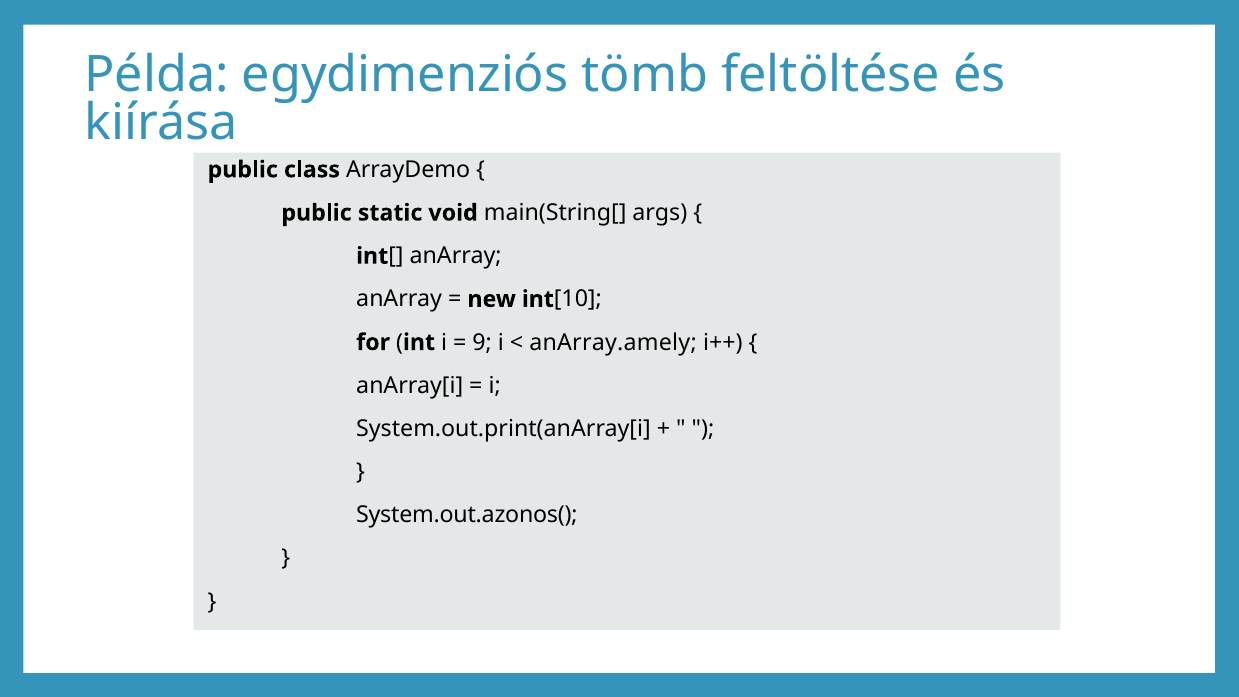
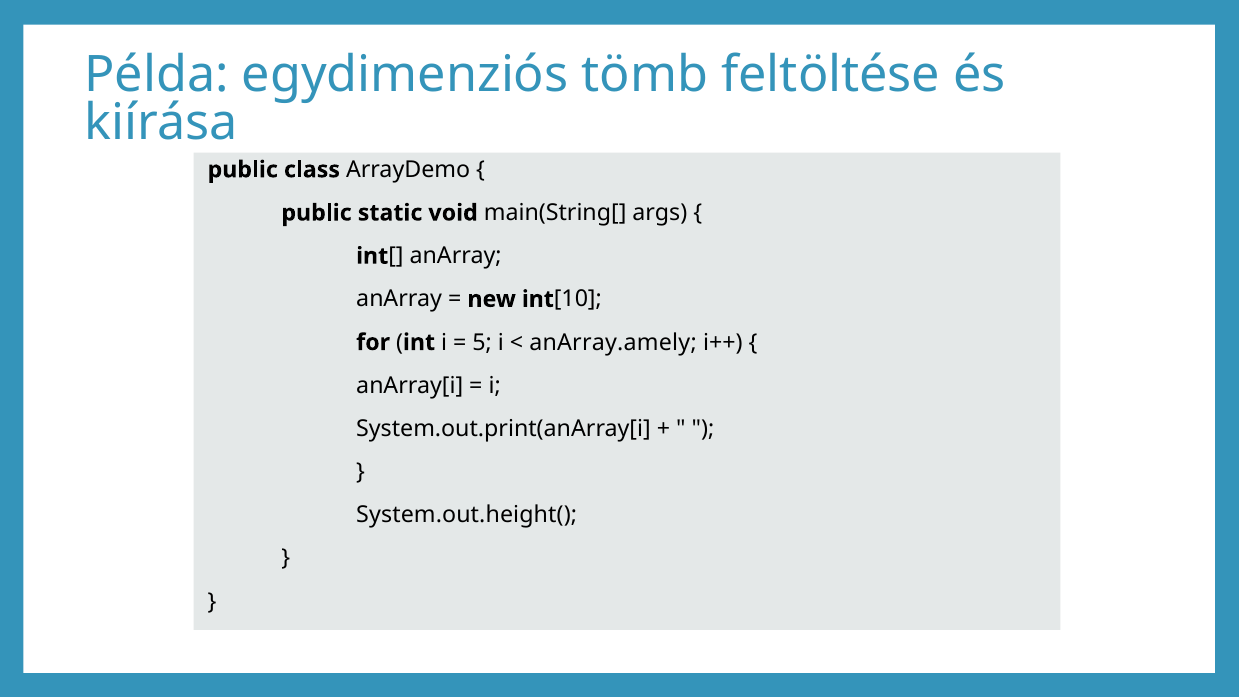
9: 9 -> 5
System.out.azonos(: System.out.azonos( -> System.out.height(
